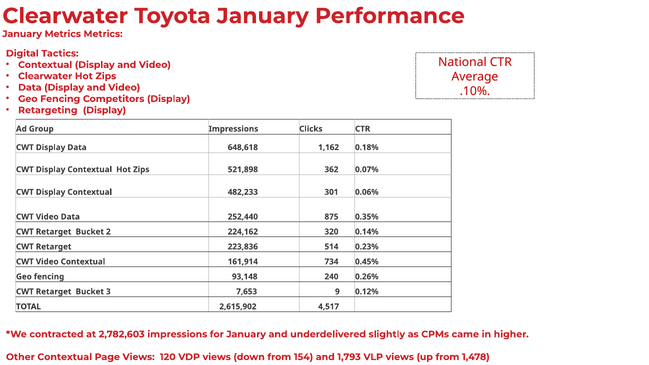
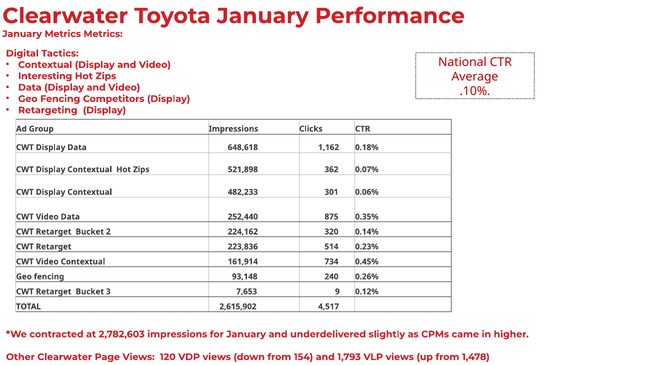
Clearwater at (45, 76): Clearwater -> Interesting
Other Contextual: Contextual -> Clearwater
